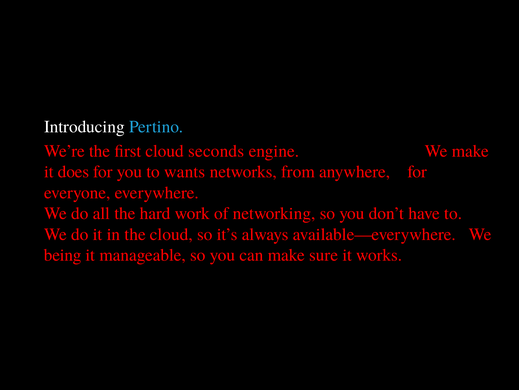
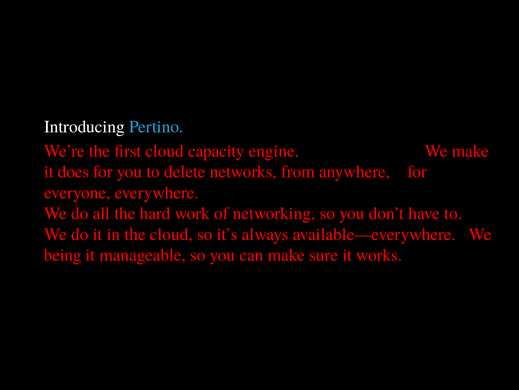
seconds: seconds -> capacity
wants: wants -> delete
